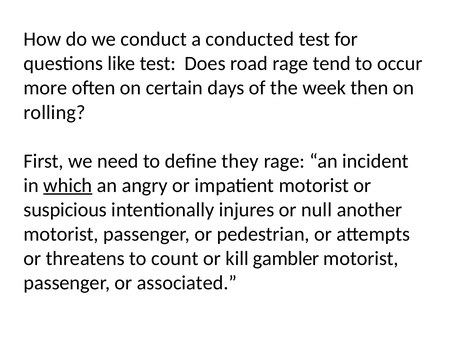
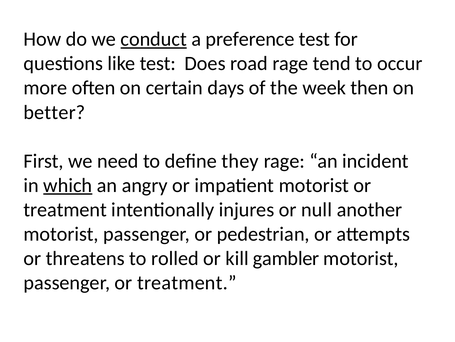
conduct underline: none -> present
conducted: conducted -> preference
rolling: rolling -> better
suspicious at (65, 209): suspicious -> treatment
count: count -> rolled
passenger or associated: associated -> treatment
